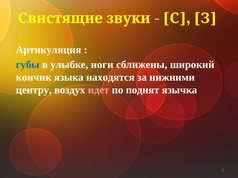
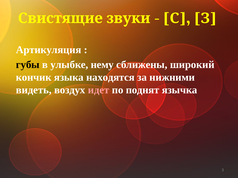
губы colour: blue -> black
ноги: ноги -> нему
центру: центру -> видеть
